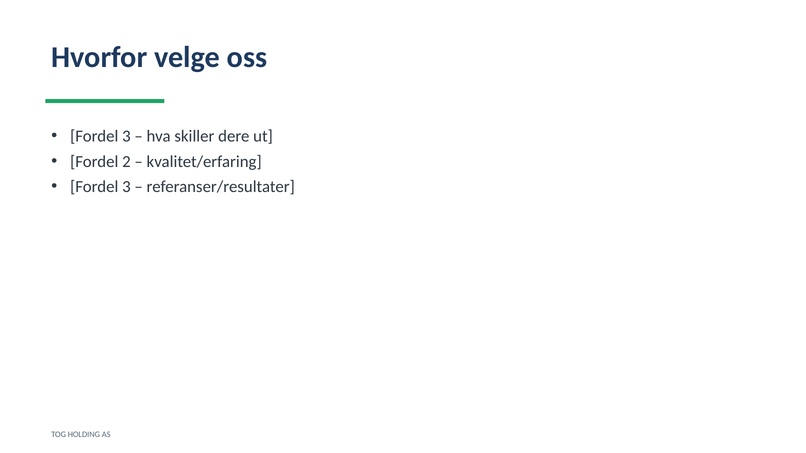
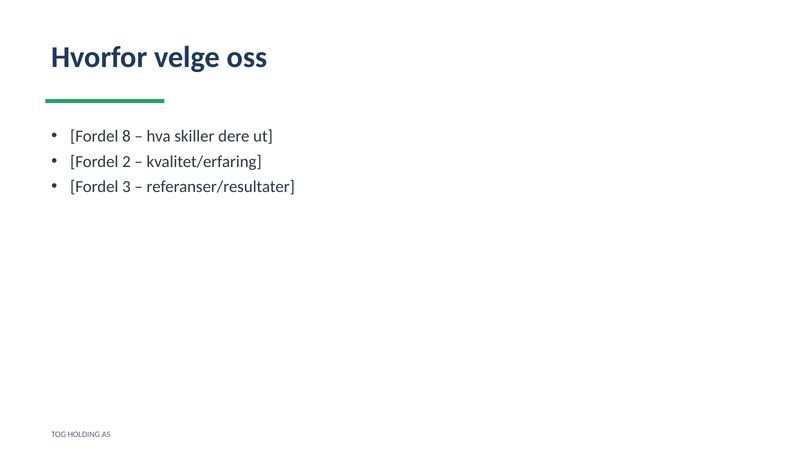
3 at (126, 137): 3 -> 8
